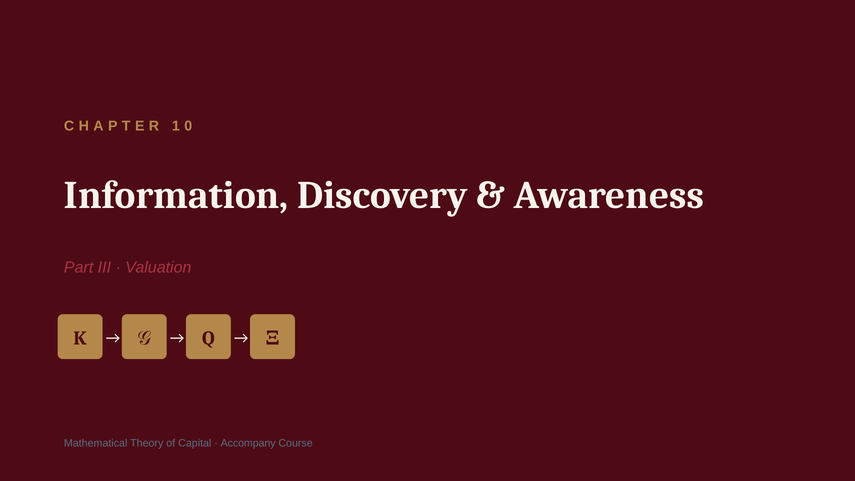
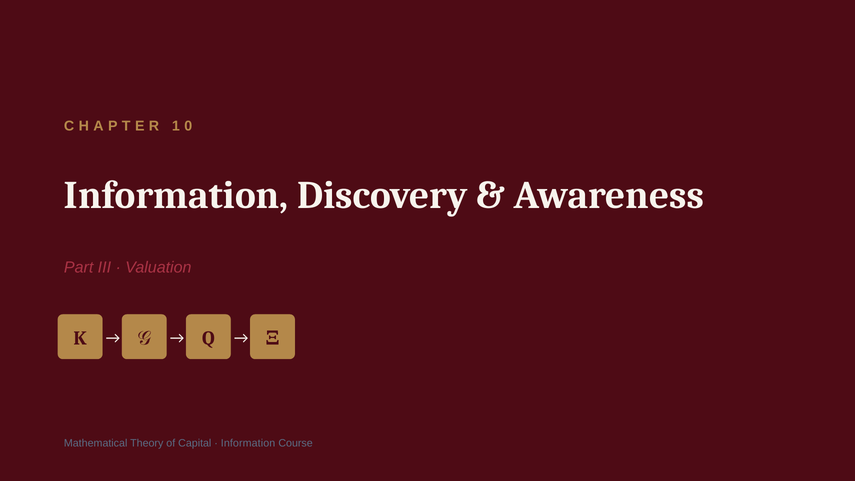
Accompany at (248, 443): Accompany -> Information
